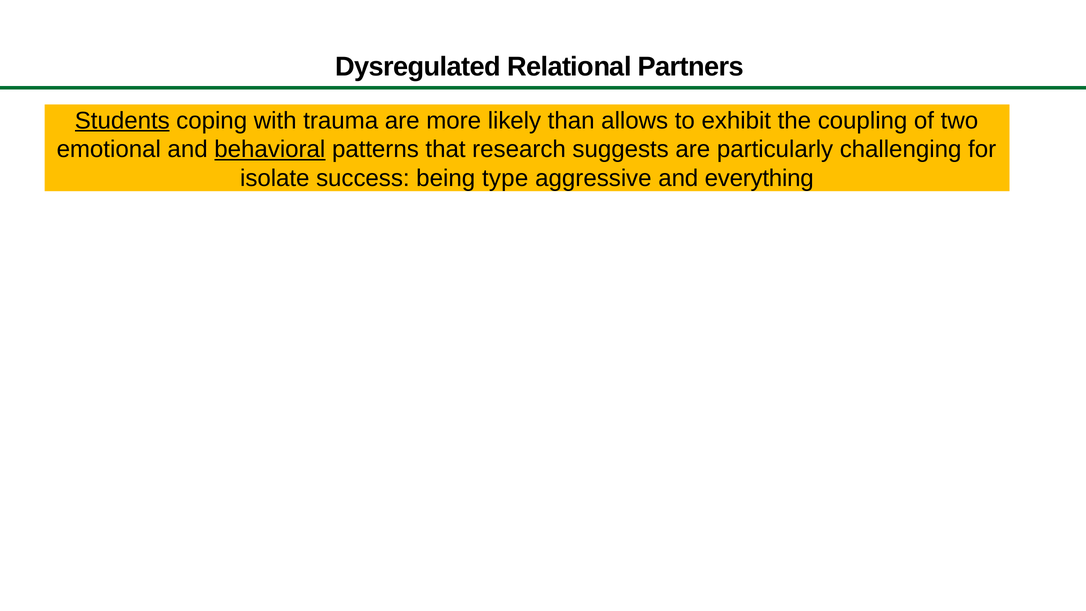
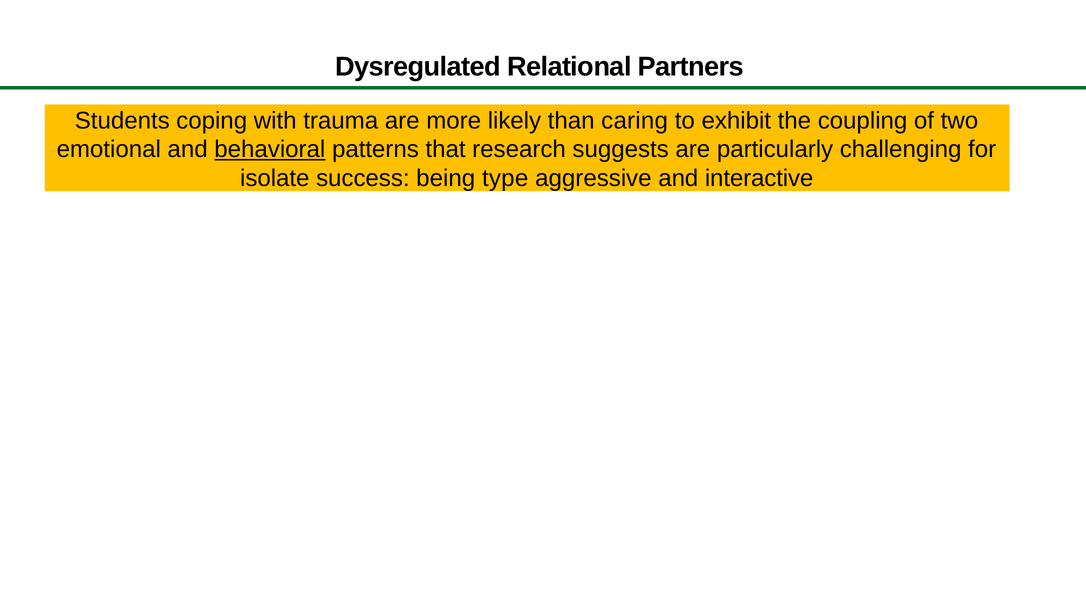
Students underline: present -> none
allows: allows -> caring
everything: everything -> interactive
